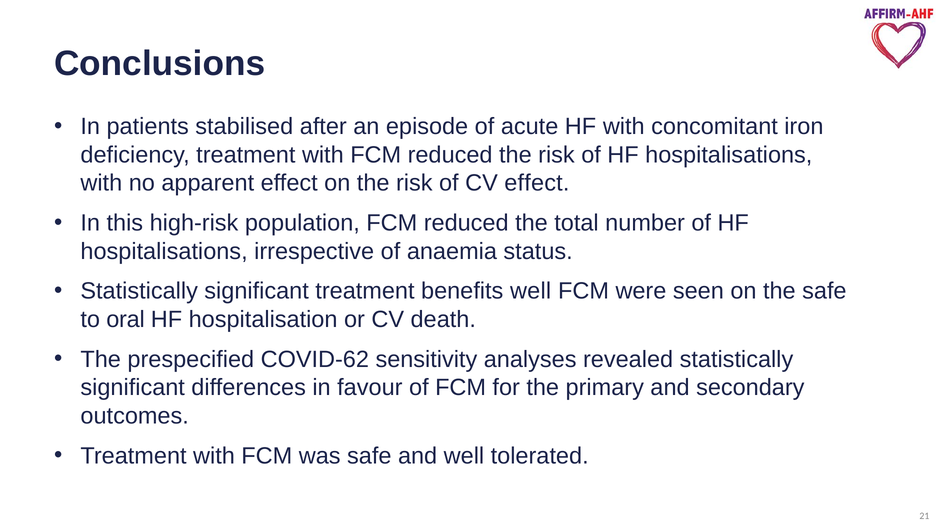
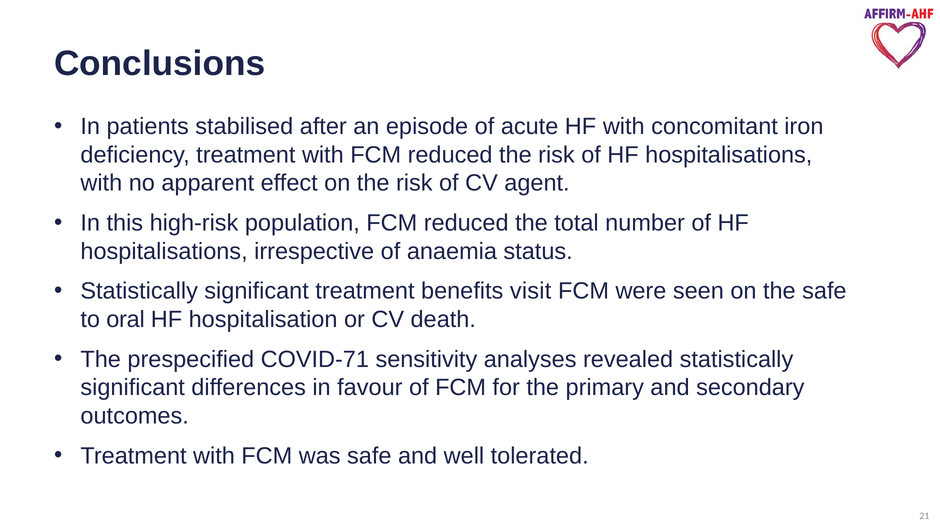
CV effect: effect -> agent
benefits well: well -> visit
COVID-62: COVID-62 -> COVID-71
